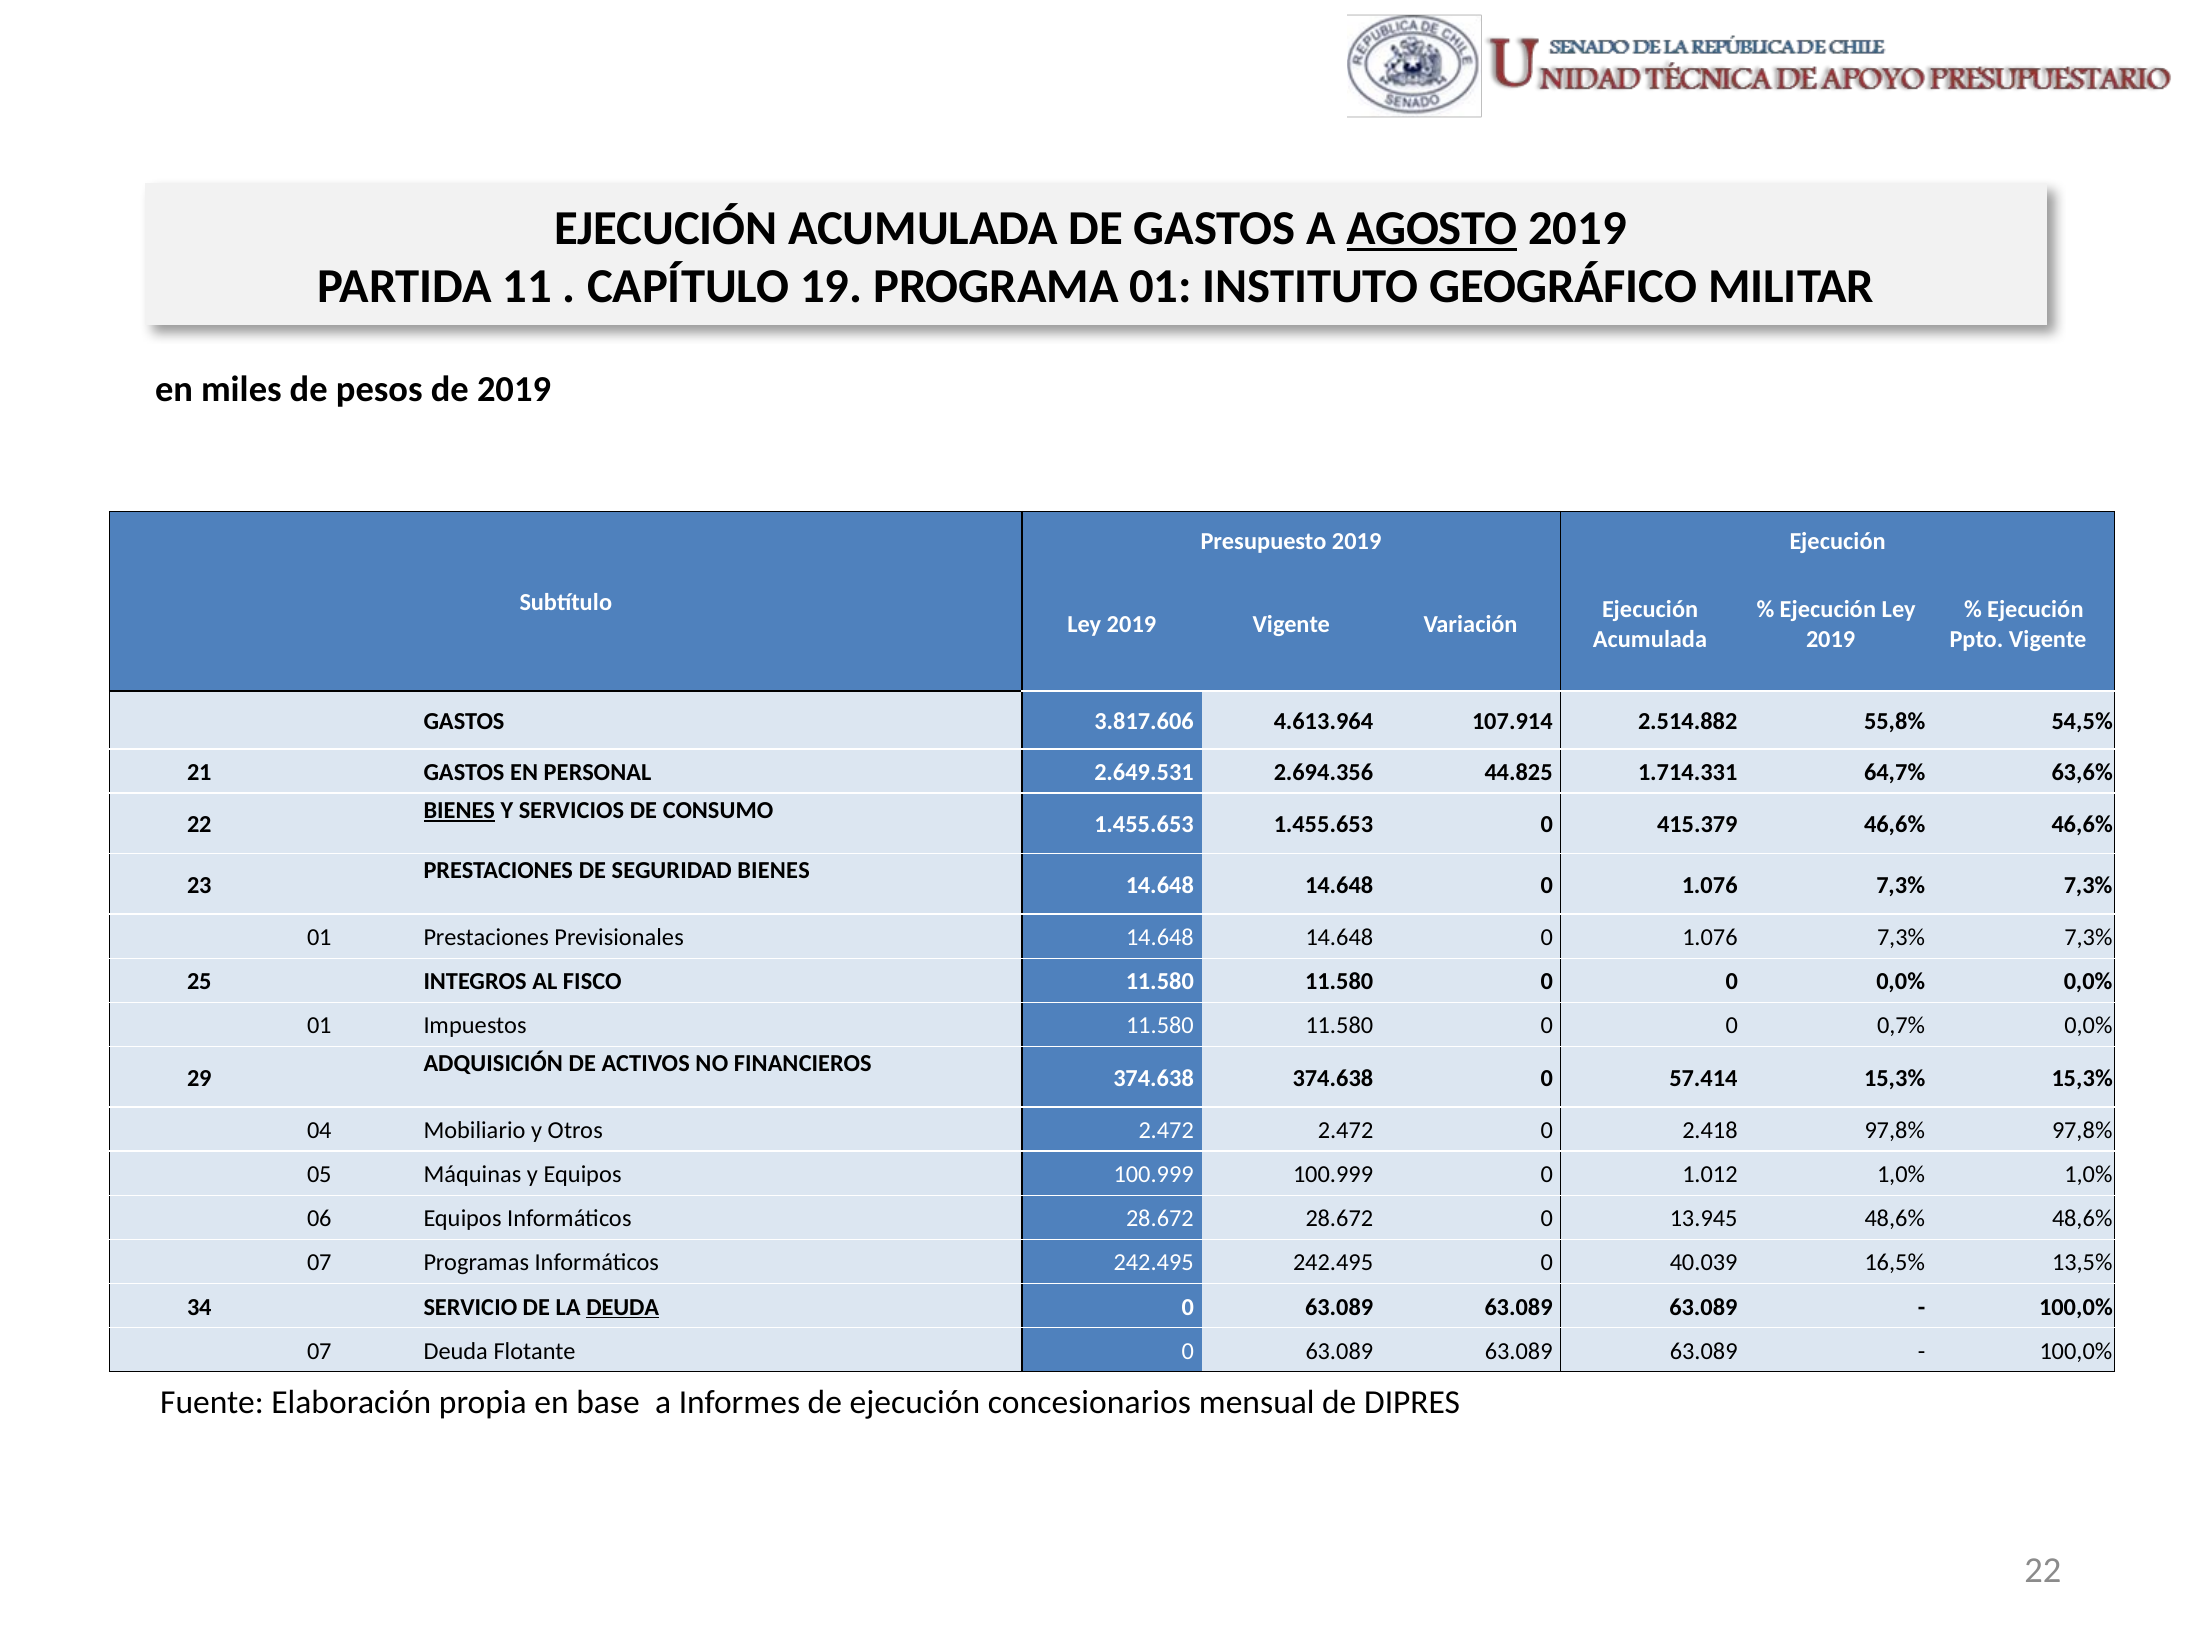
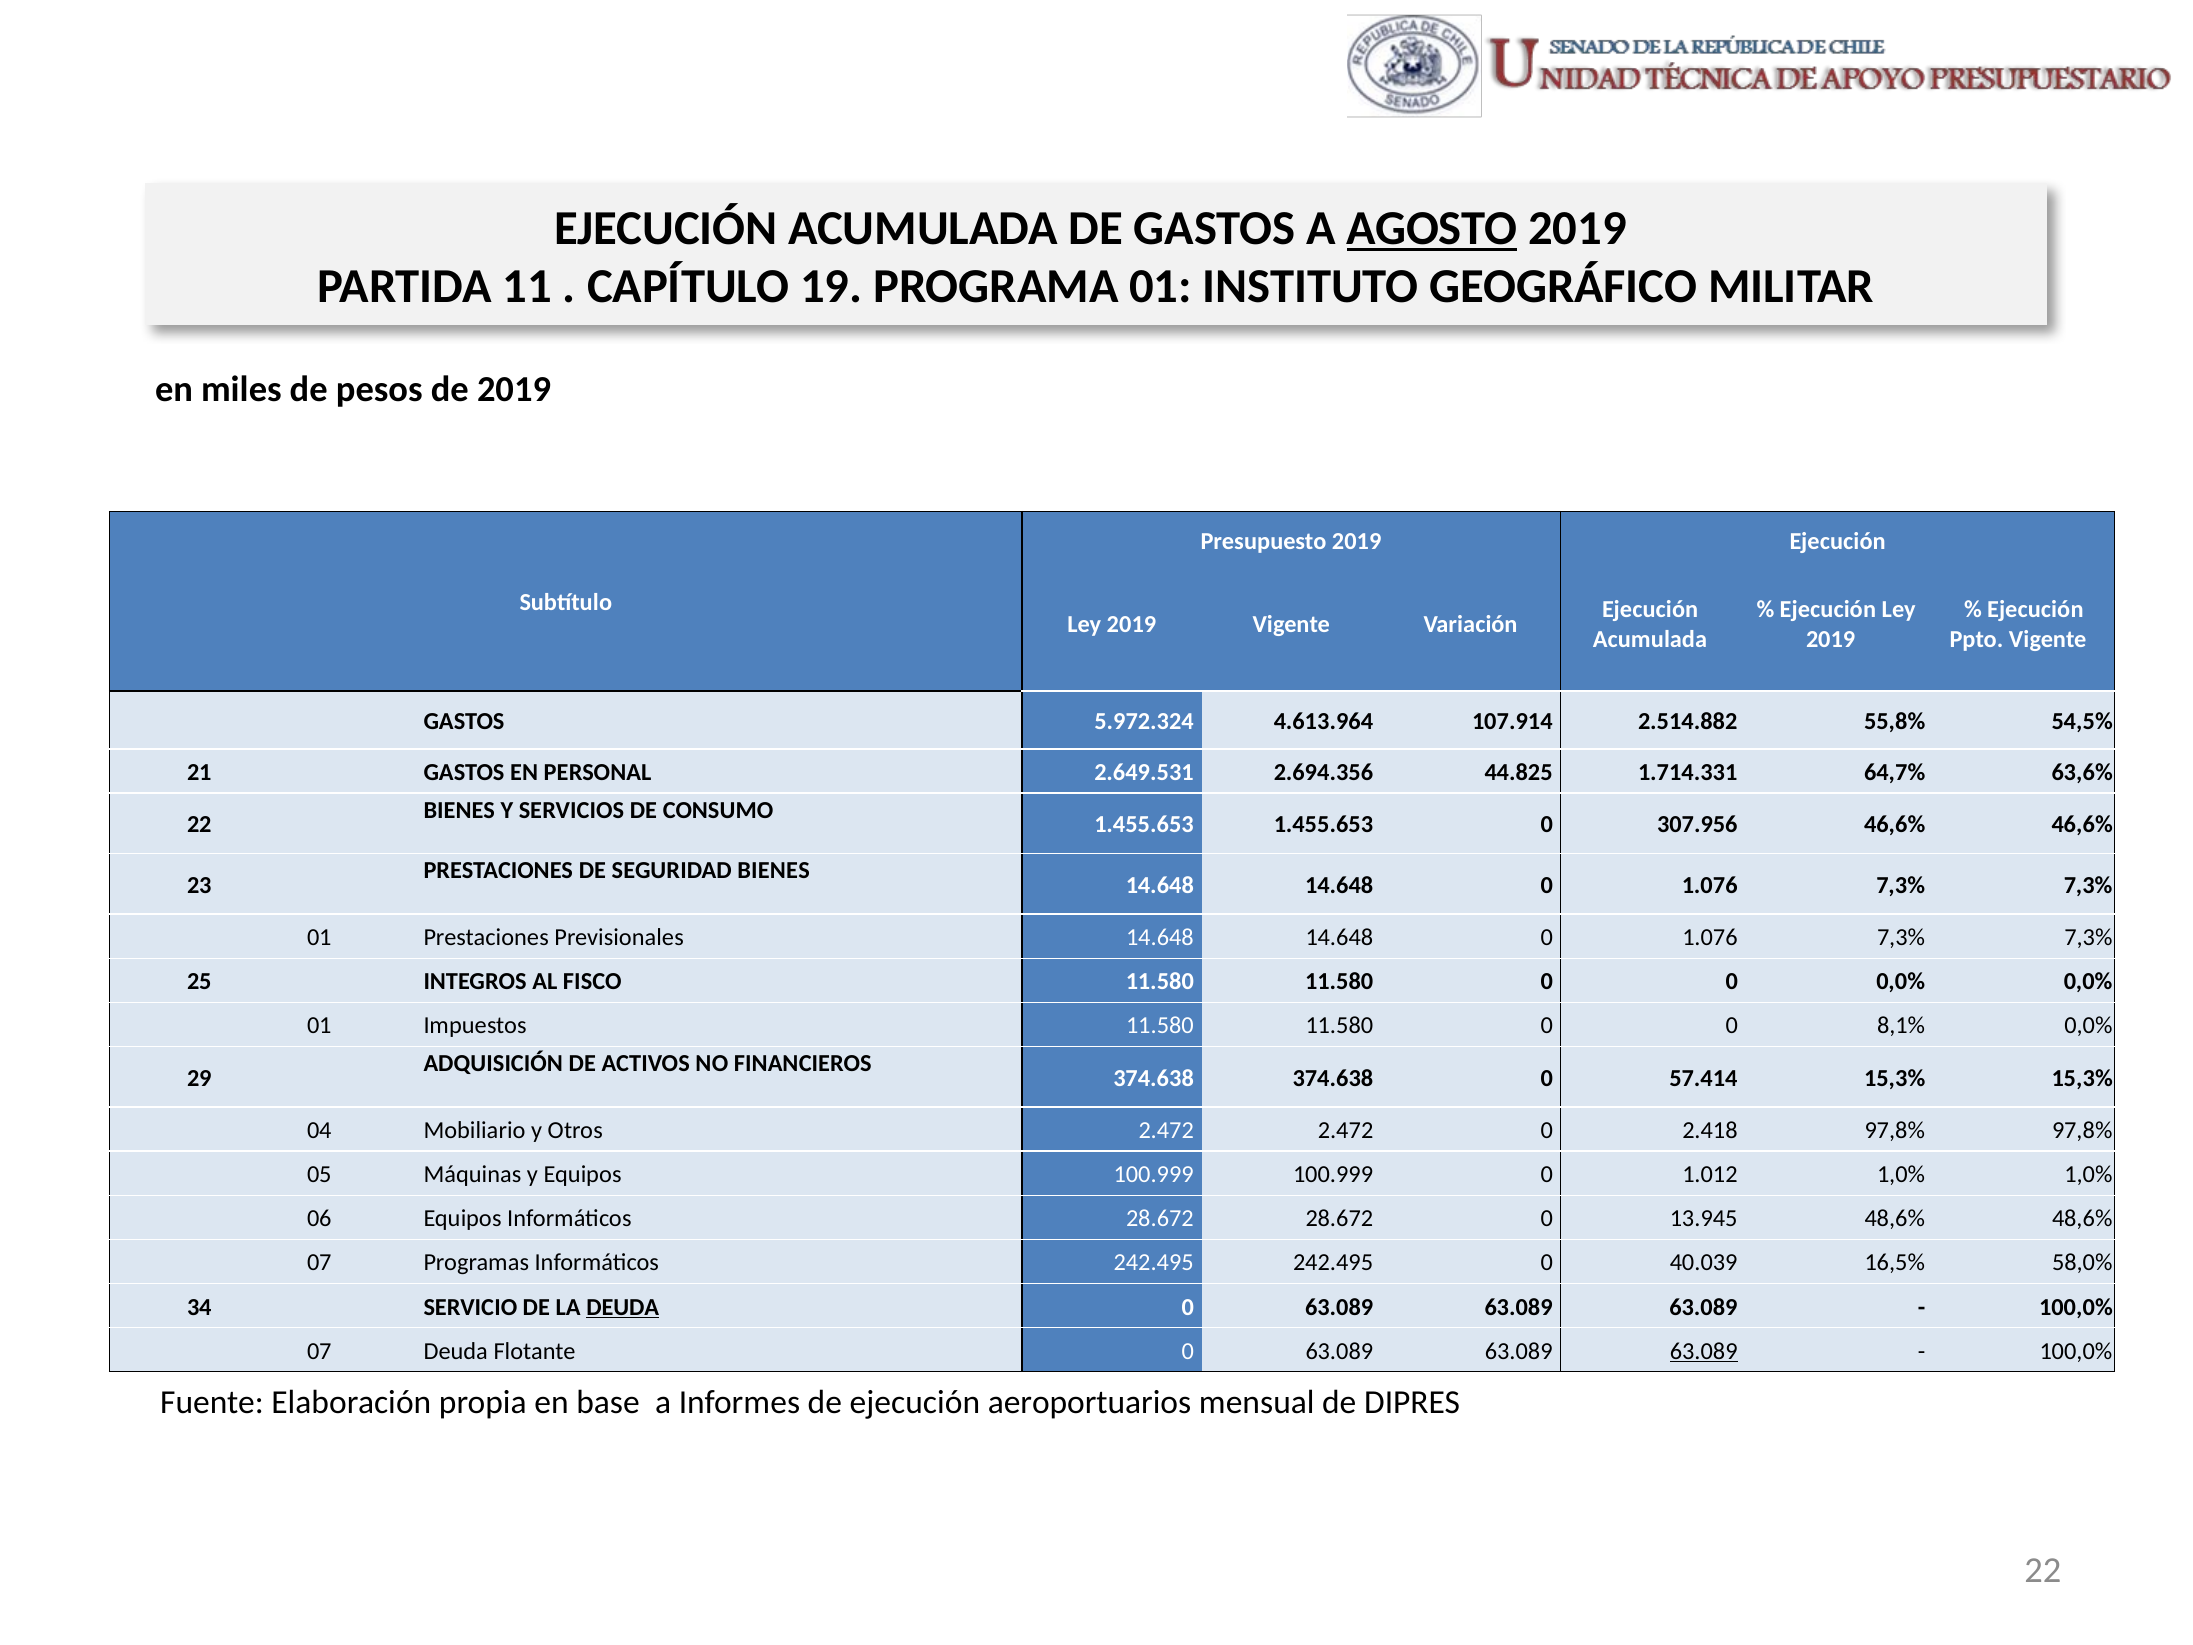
3.817.606: 3.817.606 -> 5.972.324
BIENES at (459, 810) underline: present -> none
415.379: 415.379 -> 307.956
0,7%: 0,7% -> 8,1%
13,5%: 13,5% -> 58,0%
63.089 at (1704, 1351) underline: none -> present
concesionarios: concesionarios -> aeroportuarios
